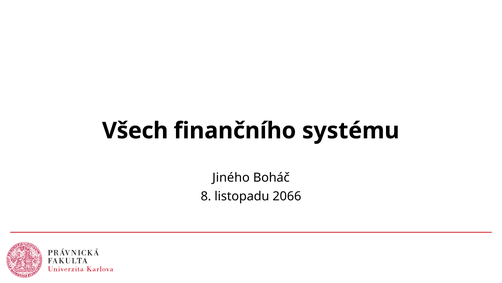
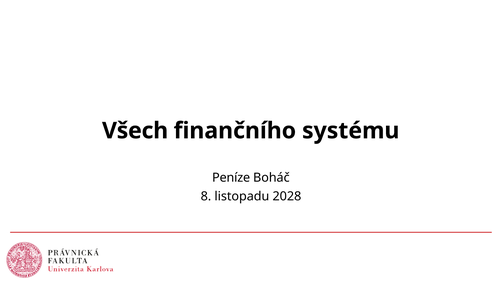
Jiného: Jiného -> Peníze
2066: 2066 -> 2028
